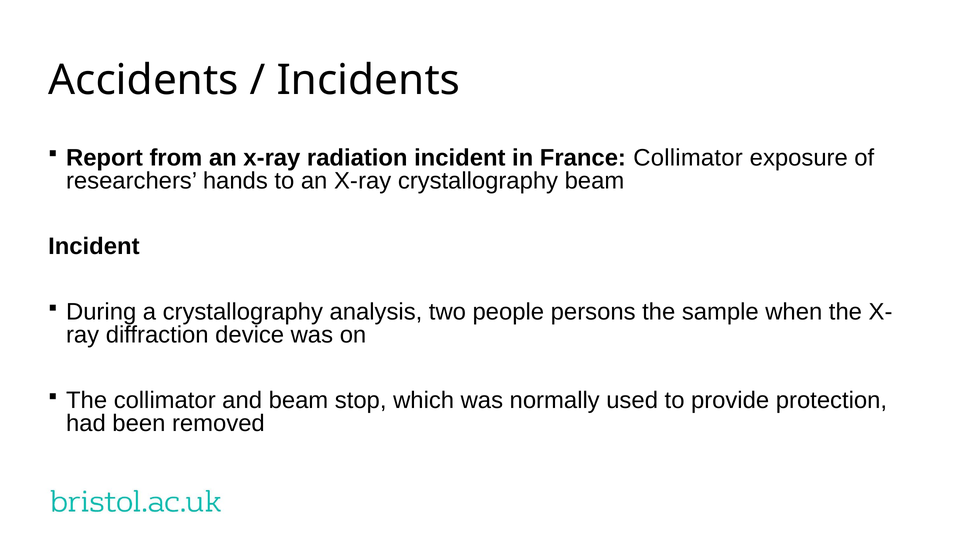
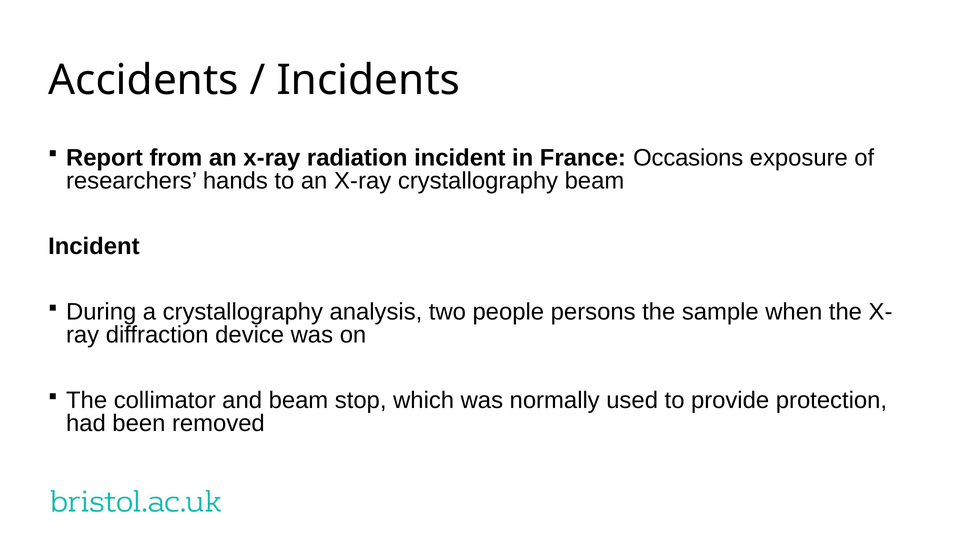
France Collimator: Collimator -> Occasions
